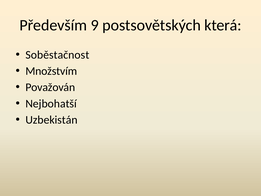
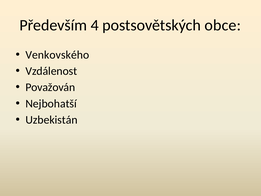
9: 9 -> 4
která: která -> obce
Soběstačnost: Soběstačnost -> Venkovského
Množstvím: Množstvím -> Vzdálenost
